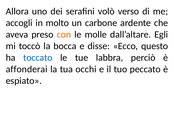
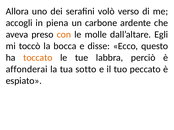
molto: molto -> piena
toccato colour: blue -> orange
occhi: occhi -> sotto
